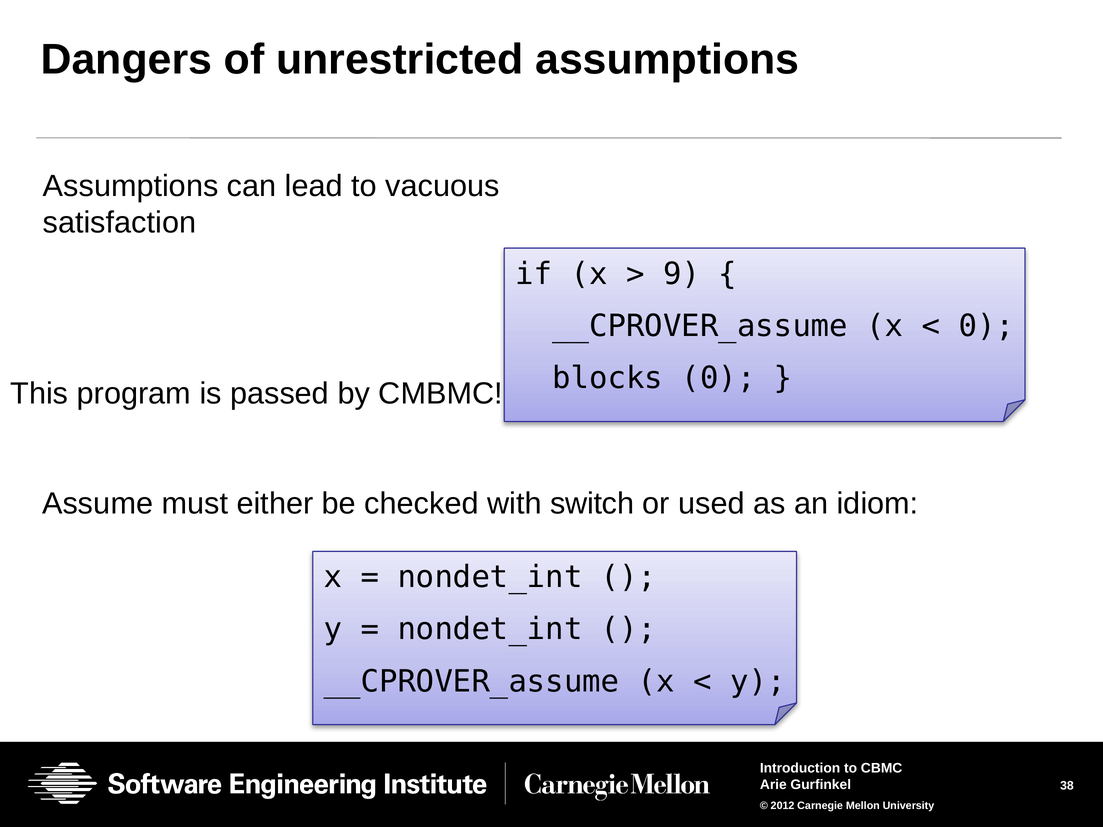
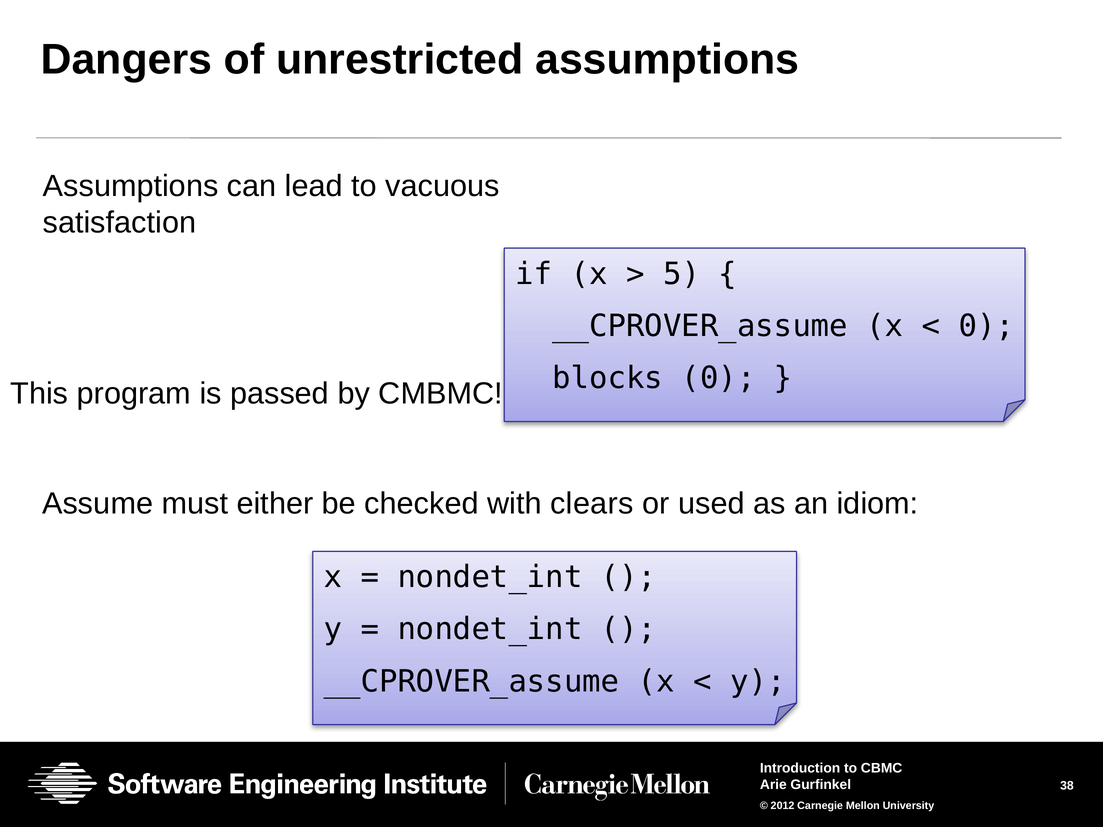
9: 9 -> 5
switch: switch -> clears
